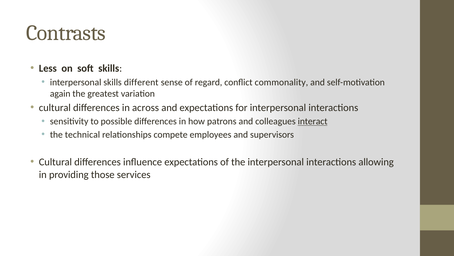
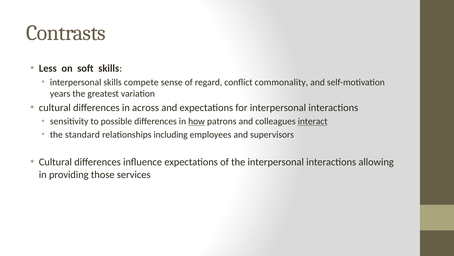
different: different -> compete
again: again -> years
how underline: none -> present
technical: technical -> standard
compete: compete -> including
